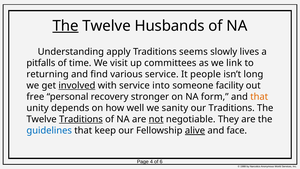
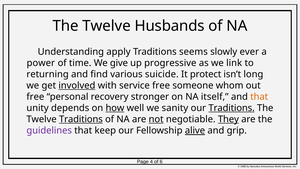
The at (66, 26) underline: present -> none
lives: lives -> ever
pitfalls: pitfalls -> power
visit: visit -> give
committees: committees -> progressive
various service: service -> suicide
people: people -> protect
service into: into -> free
facility: facility -> whom
form: form -> itself
how underline: none -> present
Traditions at (232, 108) underline: none -> present
They underline: none -> present
guidelines colour: blue -> purple
face: face -> grip
